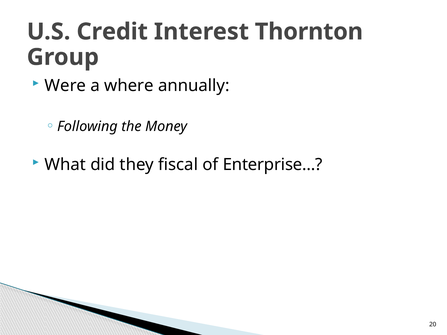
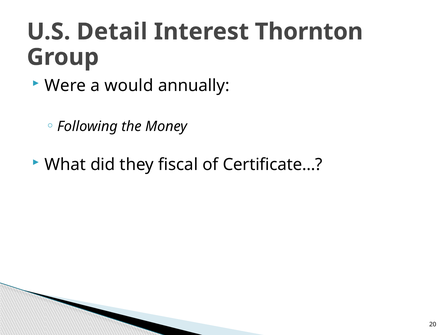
Credit: Credit -> Detail
where: where -> would
Enterprise…: Enterprise… -> Certificate…
